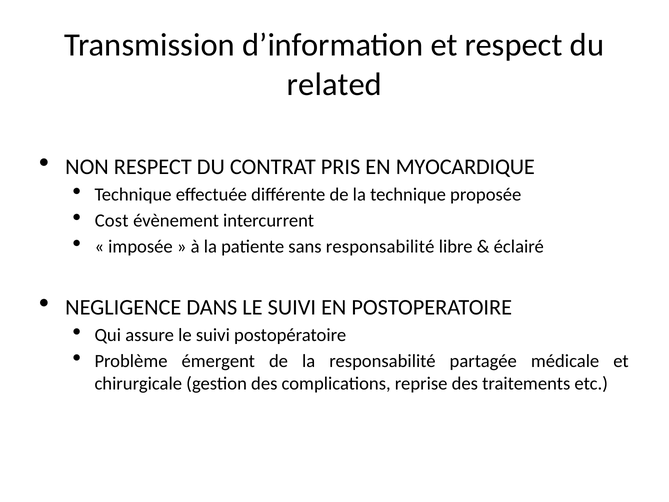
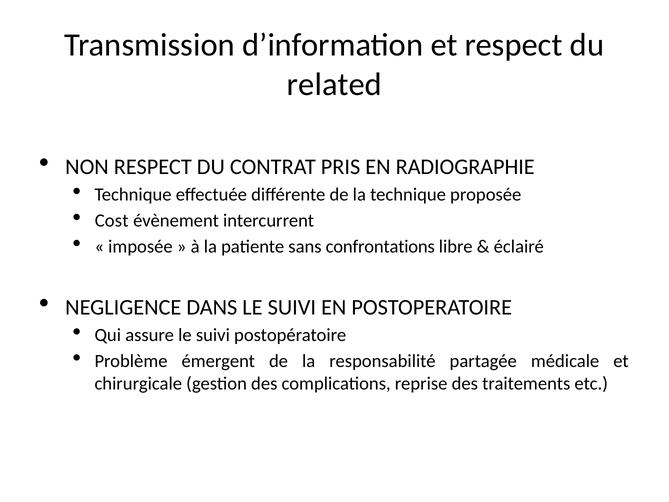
MYOCARDIQUE: MYOCARDIQUE -> RADIOGRAPHIE
sans responsabilité: responsabilité -> confrontations
